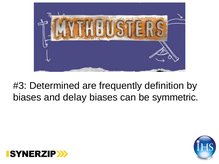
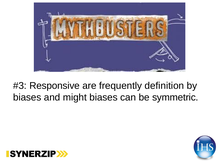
Determined: Determined -> Responsive
delay: delay -> might
